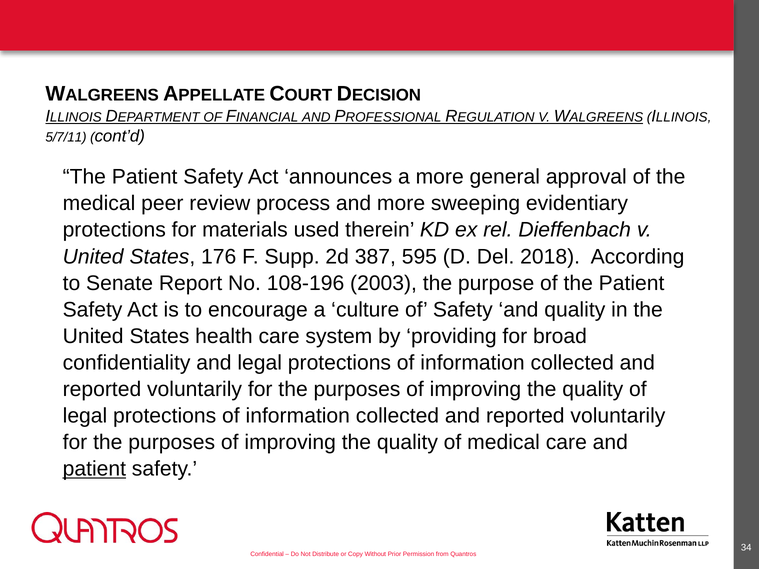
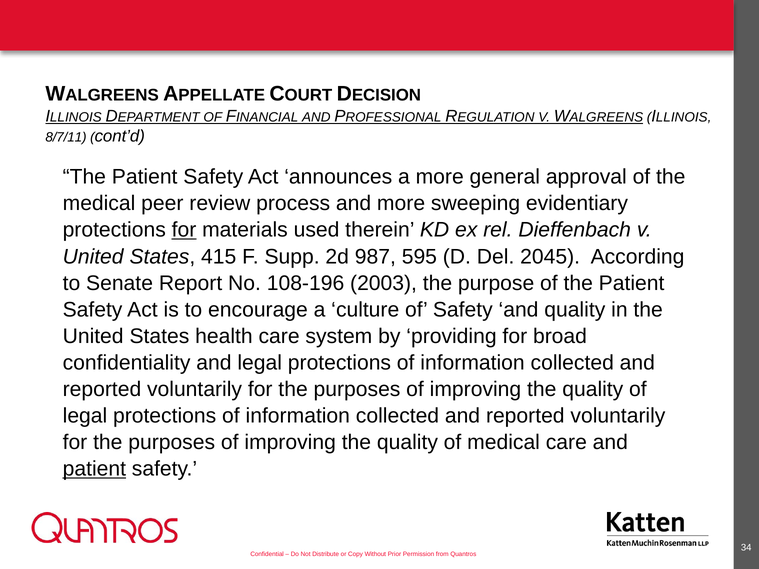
5/7/11: 5/7/11 -> 8/7/11
for at (184, 230) underline: none -> present
176: 176 -> 415
387: 387 -> 987
2018: 2018 -> 2045
